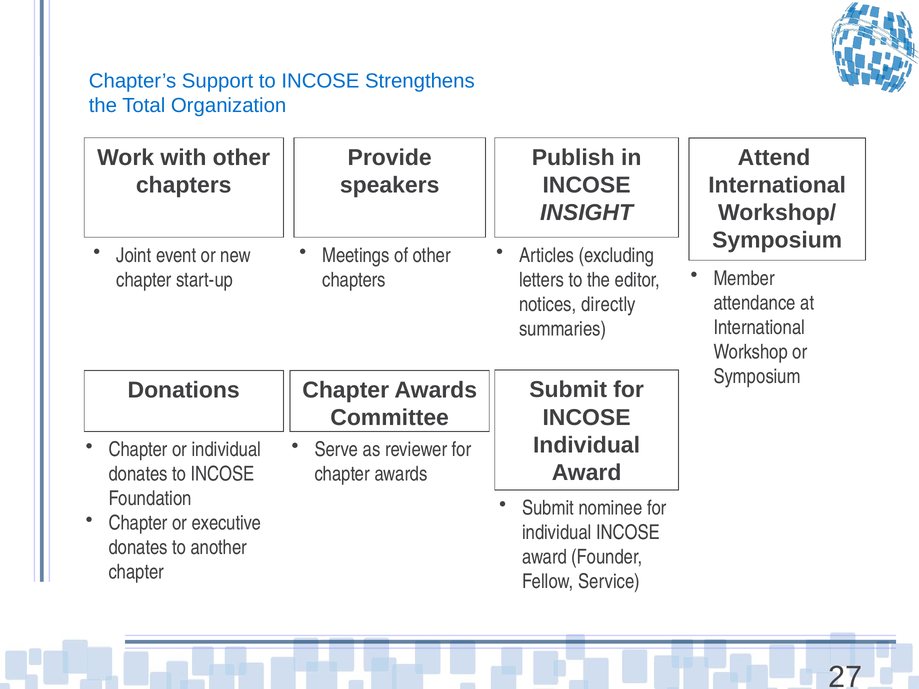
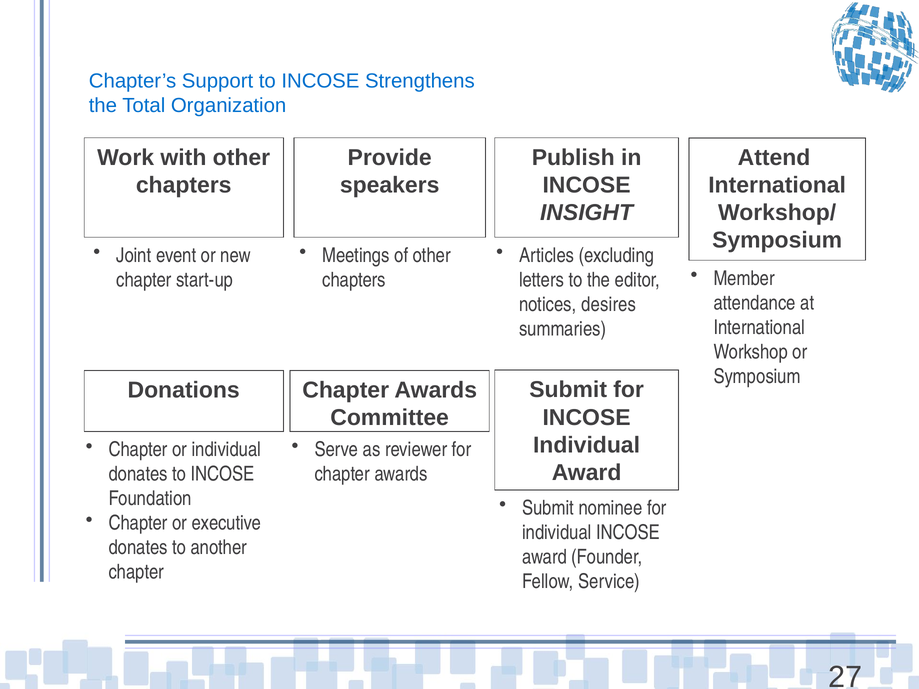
directly: directly -> desires
